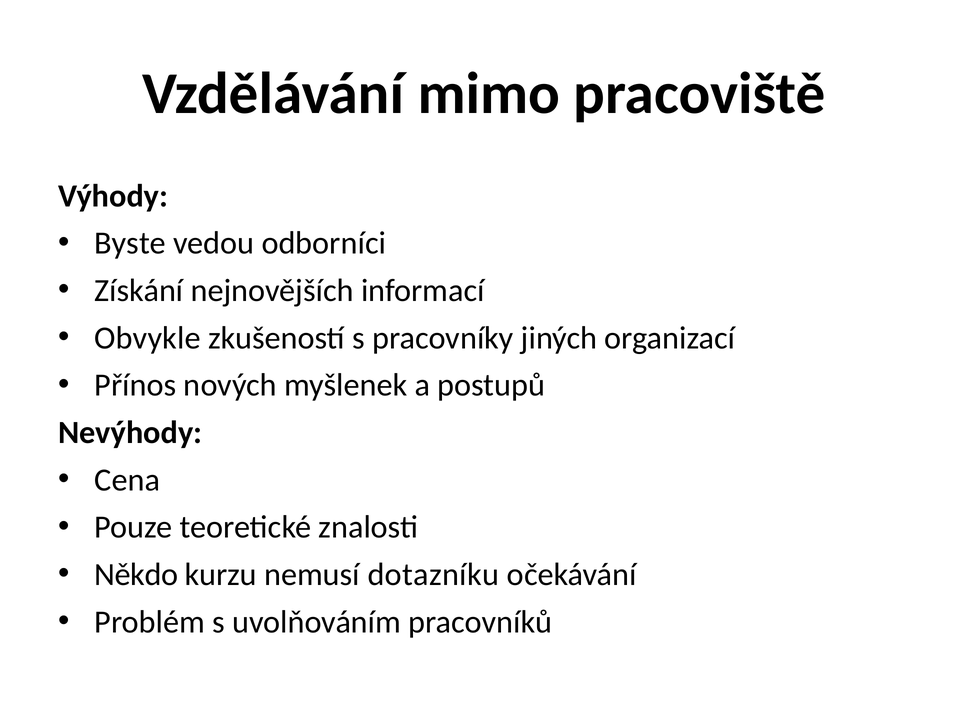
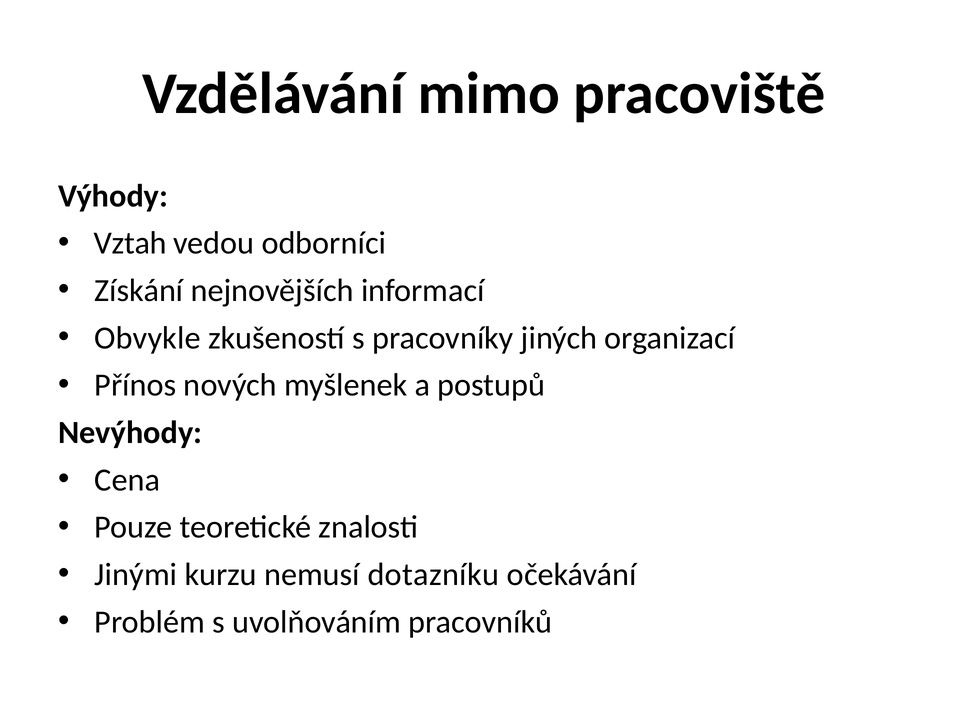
Byste: Byste -> Vztah
Někdo: Někdo -> Jinými
